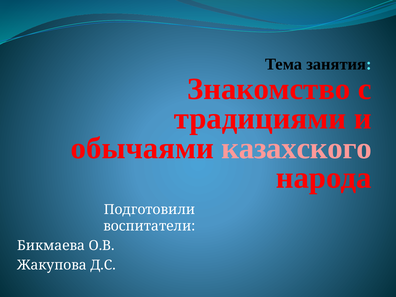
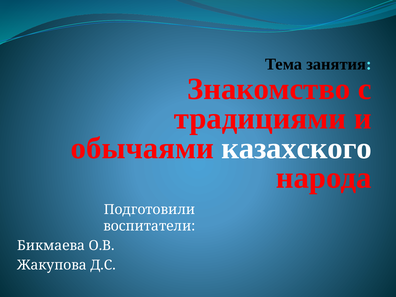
казахского colour: pink -> white
